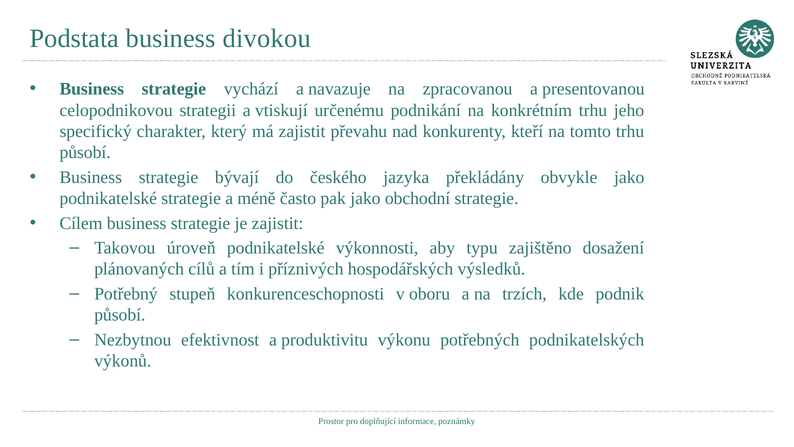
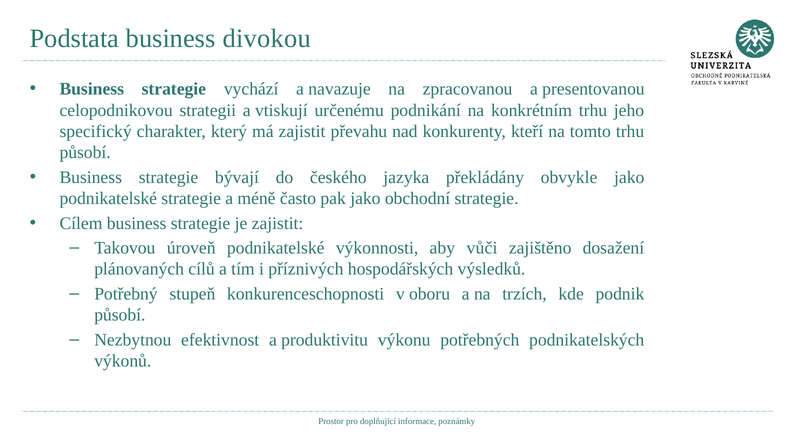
typu: typu -> vůči
